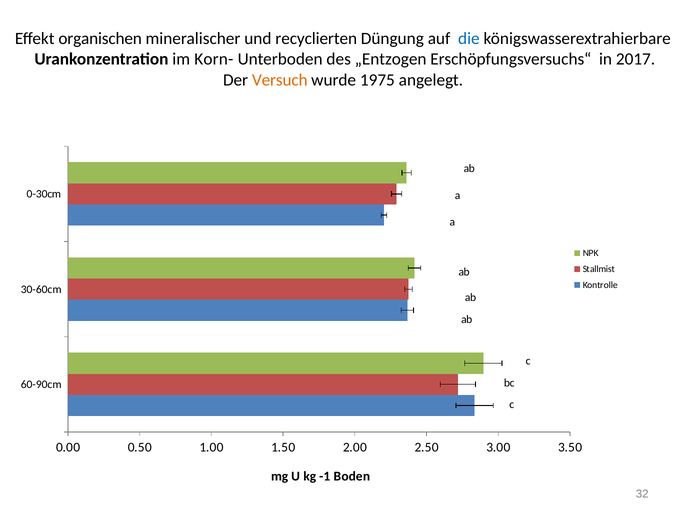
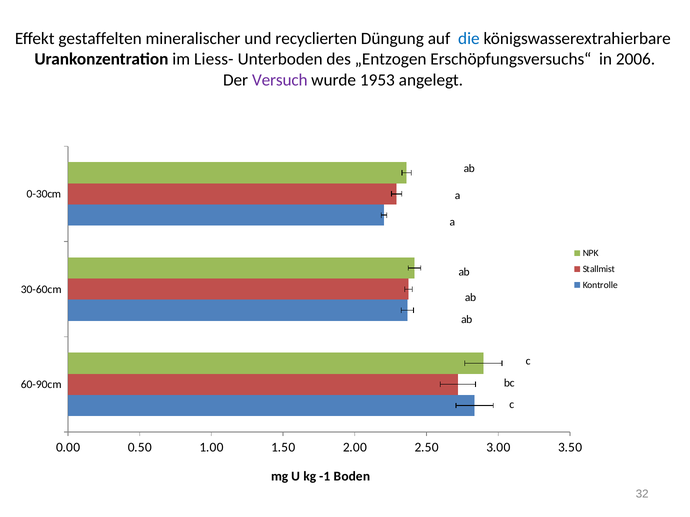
organischen: organischen -> gestaffelten
Korn-: Korn- -> Liess-
2017: 2017 -> 2006
Versuch colour: orange -> purple
1975: 1975 -> 1953
